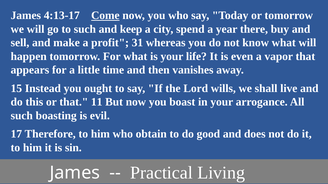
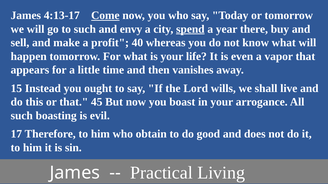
keep: keep -> envy
spend underline: none -> present
31: 31 -> 40
11: 11 -> 45
